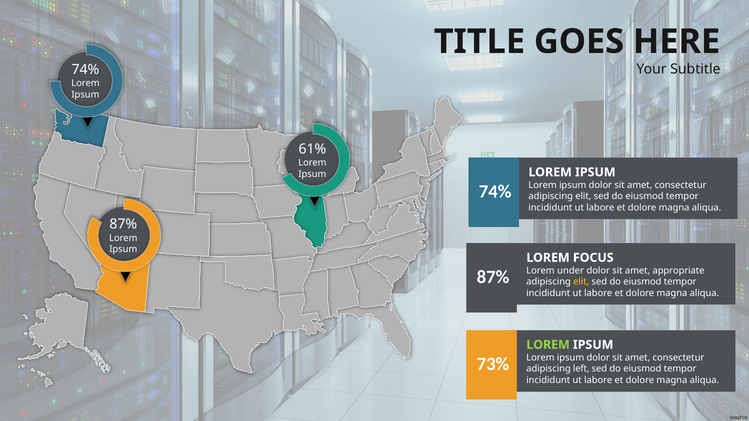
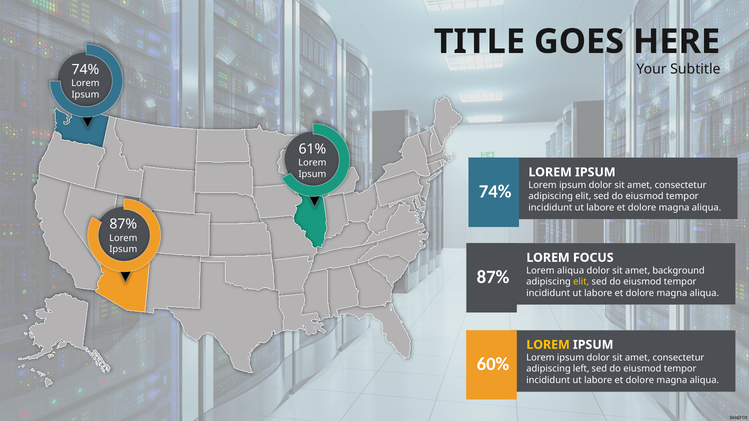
Lorem under: under -> aliqua
appropriate: appropriate -> background
LOREM at (548, 345) colour: light green -> yellow
73%: 73% -> 60%
